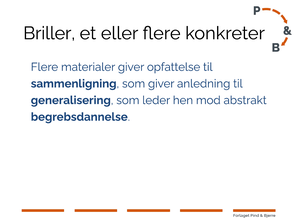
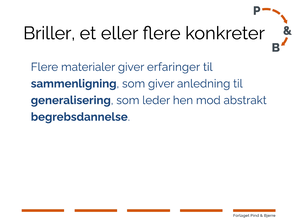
opfattelse: opfattelse -> erfaringer
